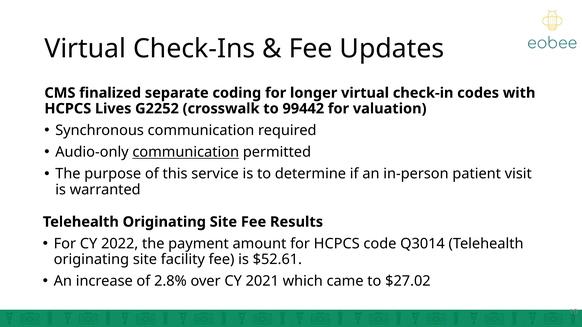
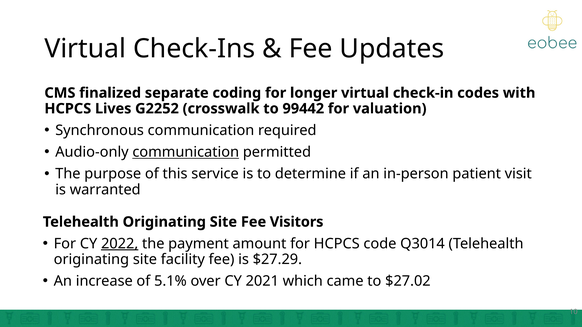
Results: Results -> Visitors
2022 underline: none -> present
$52.61: $52.61 -> $27.29
2.8%: 2.8% -> 5.1%
